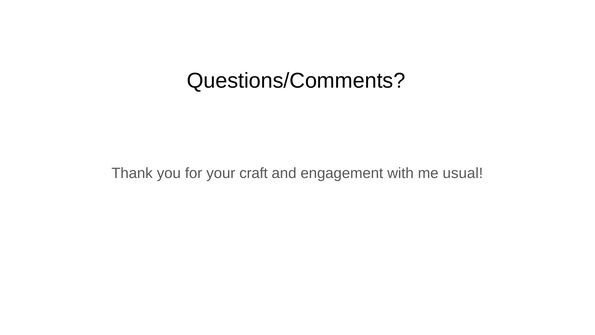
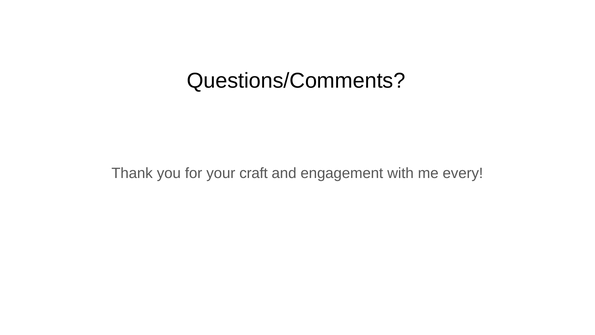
usual: usual -> every
